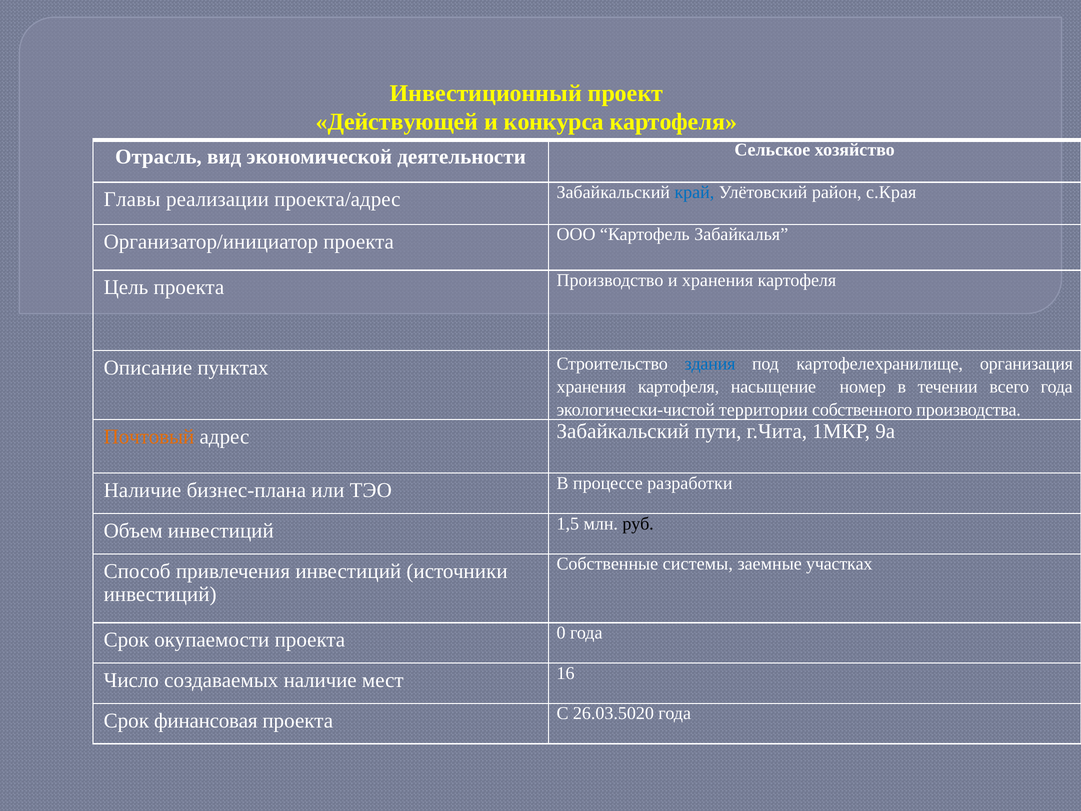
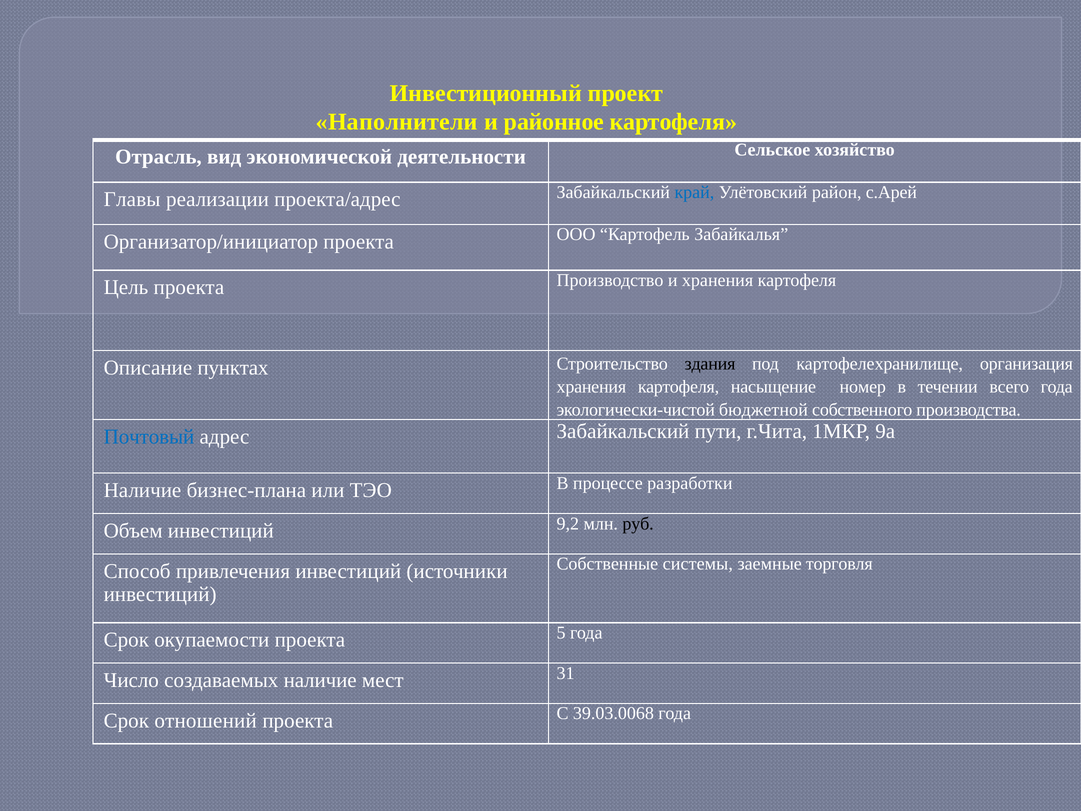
Действующей: Действующей -> Наполнители
конкурса: конкурса -> районное
с.Края: с.Края -> с.Арей
здания colour: blue -> black
территории: территории -> бюджетной
Почтовый colour: orange -> blue
1,5: 1,5 -> 9,2
участках: участках -> торговля
0: 0 -> 5
16: 16 -> 31
финансовая: финансовая -> отношений
26.03.5020: 26.03.5020 -> 39.03.0068
